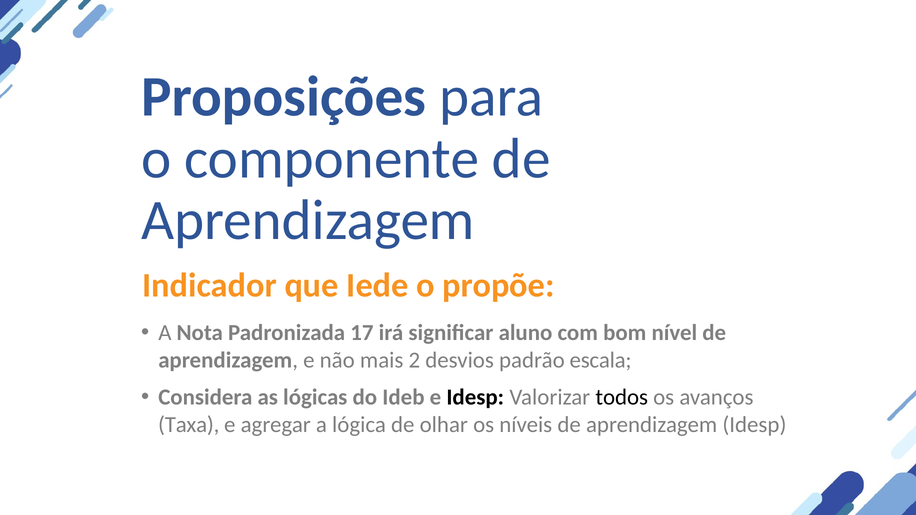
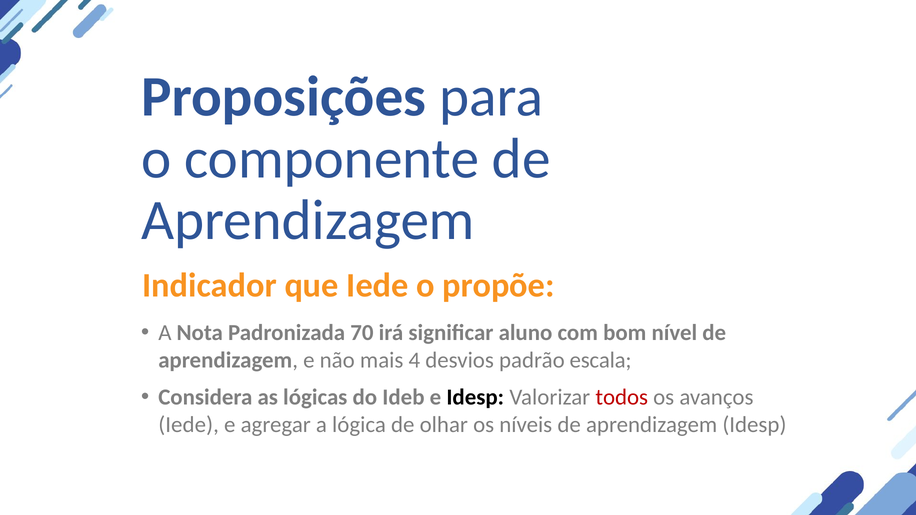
17: 17 -> 70
2: 2 -> 4
todos colour: black -> red
Taxa at (189, 425): Taxa -> Iede
